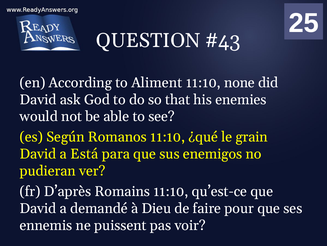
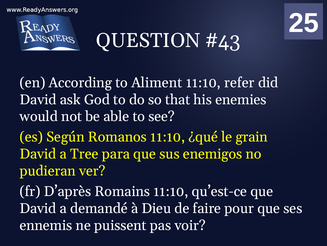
none: none -> refer
Está: Está -> Tree
